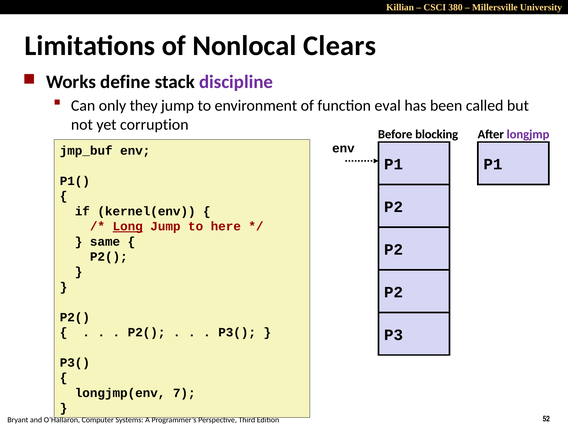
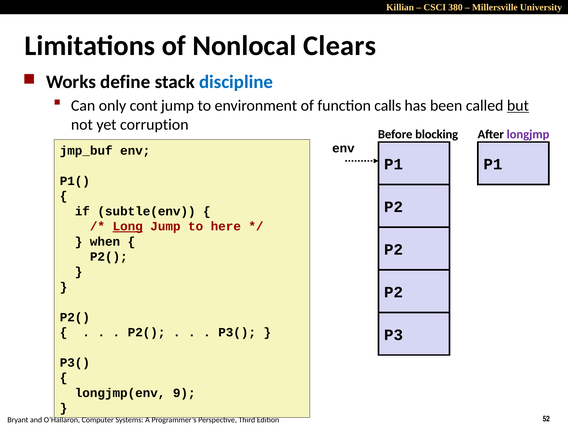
discipline colour: purple -> blue
they: they -> cont
eval: eval -> calls
but underline: none -> present
kernel(env: kernel(env -> subtle(env
same: same -> when
7: 7 -> 9
